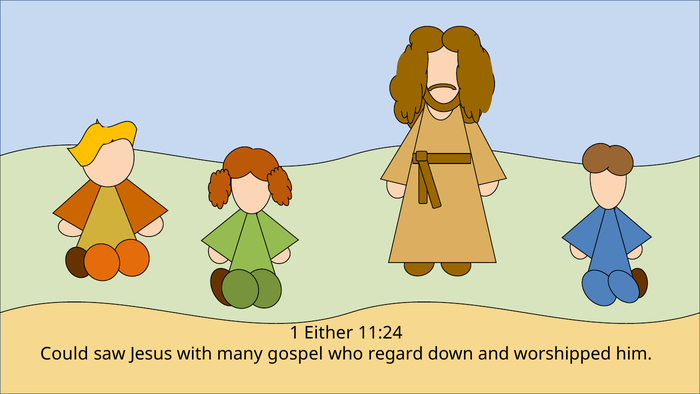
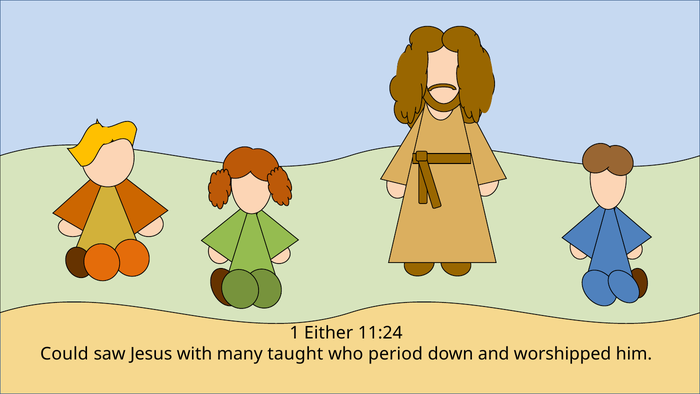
gospel: gospel -> taught
regard: regard -> period
